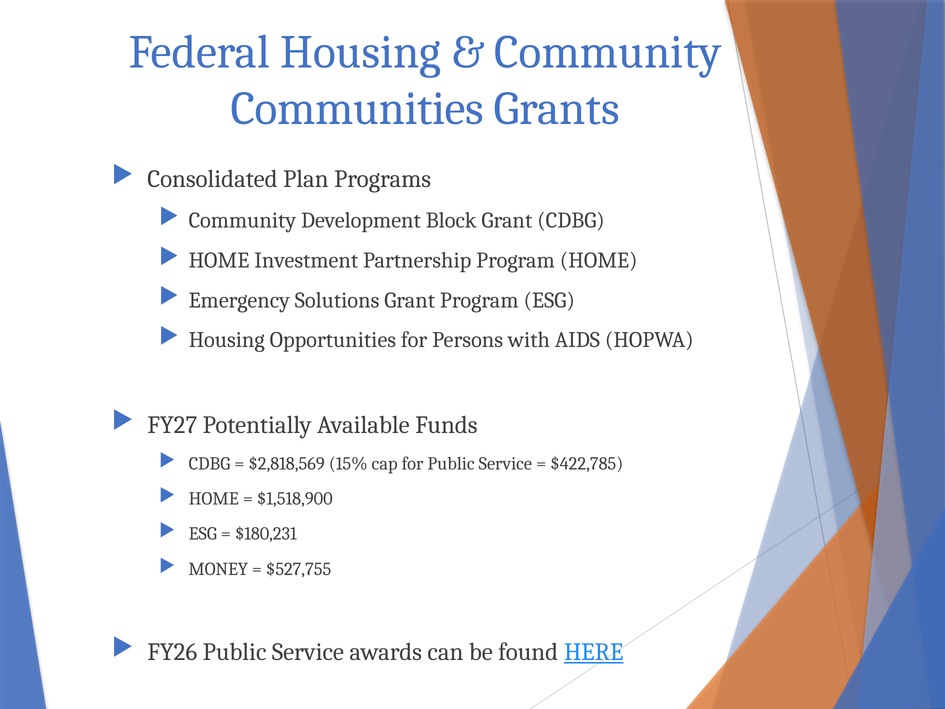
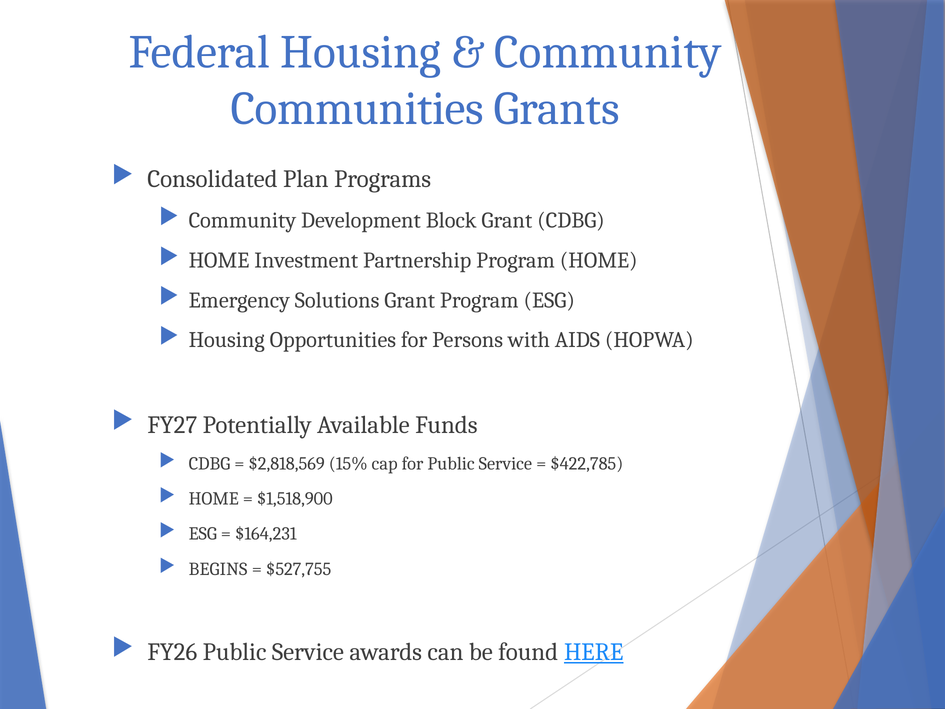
$180,231: $180,231 -> $164,231
MONEY: MONEY -> BEGINS
